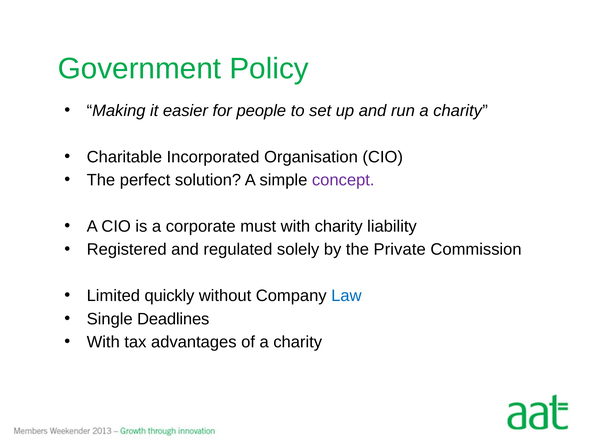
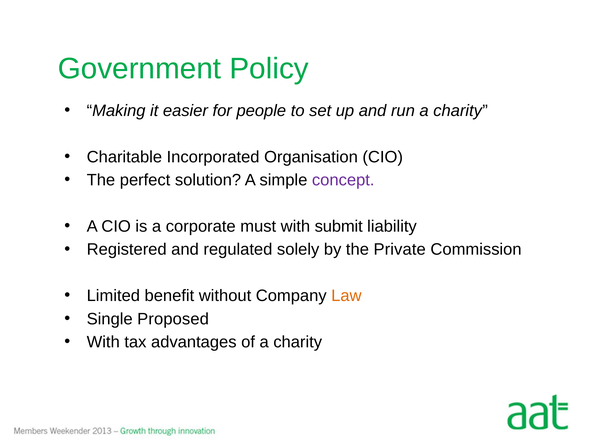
with charity: charity -> submit
quickly: quickly -> benefit
Law colour: blue -> orange
Deadlines: Deadlines -> Proposed
